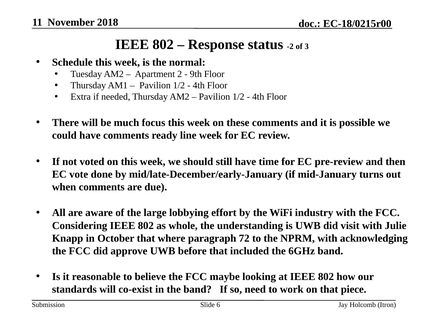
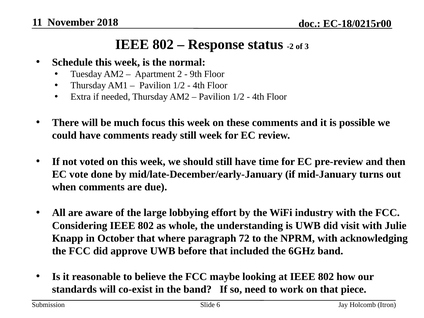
ready line: line -> still
